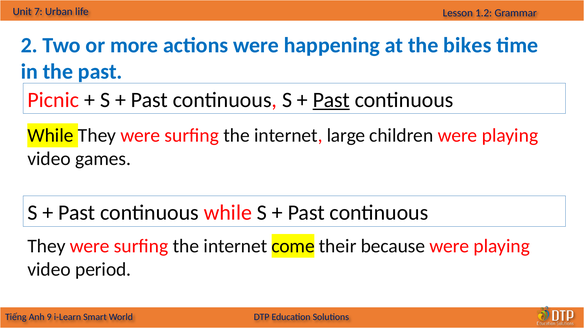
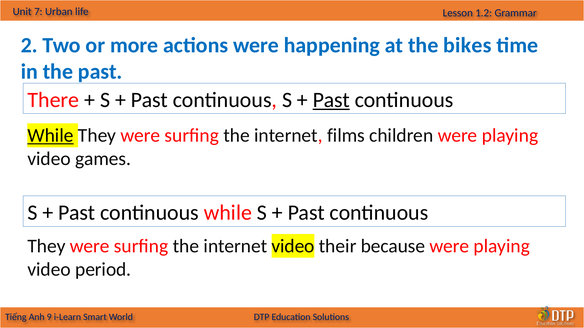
Picnic: Picnic -> There
While at (50, 136) underline: none -> present
large: large -> films
internet come: come -> video
